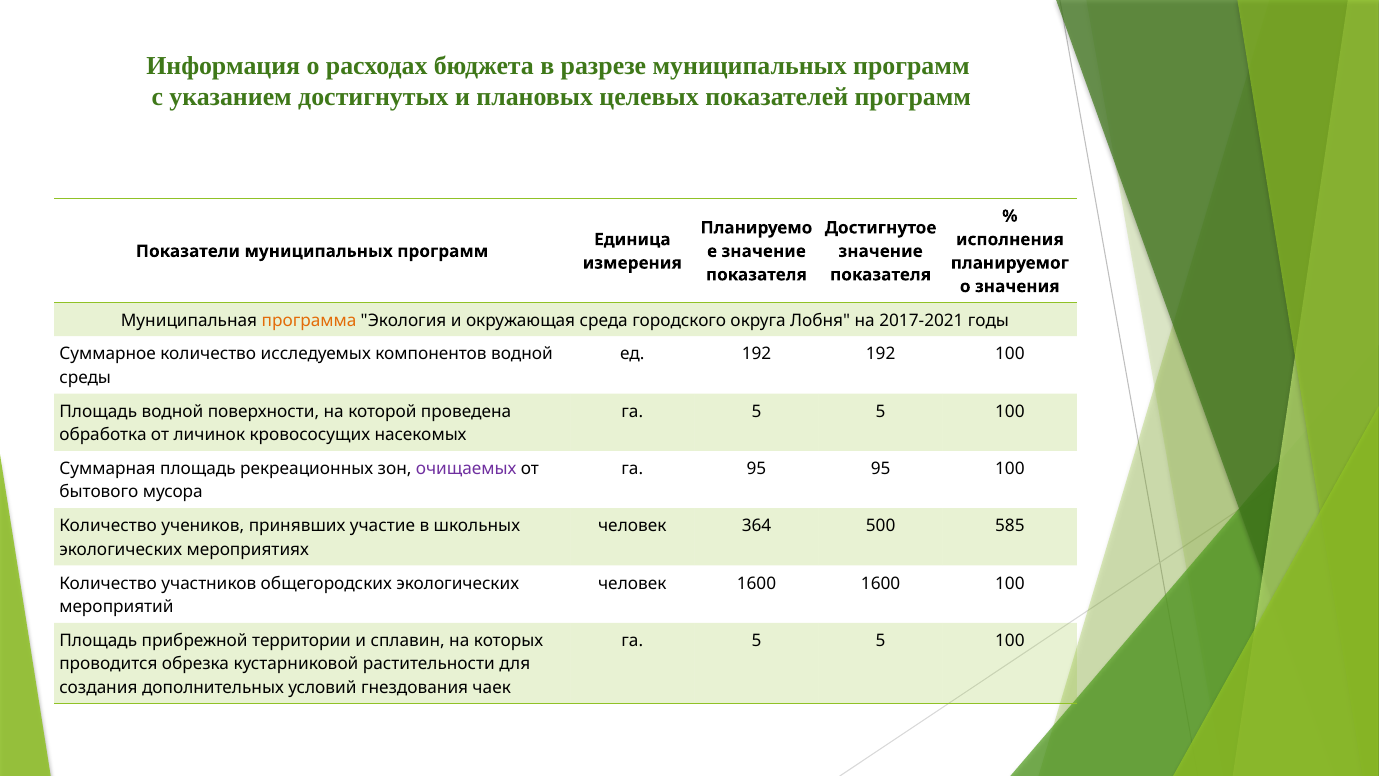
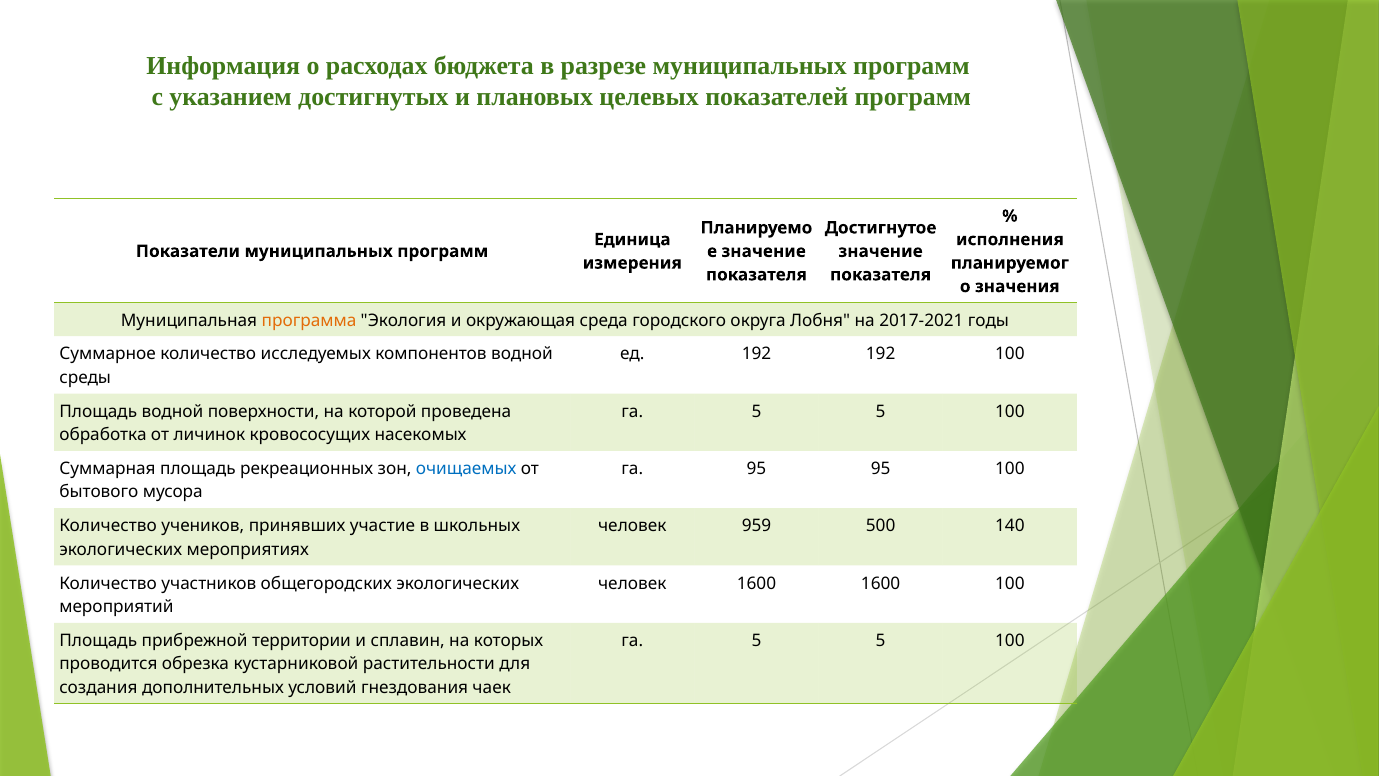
очищаемых colour: purple -> blue
364: 364 -> 959
585: 585 -> 140
